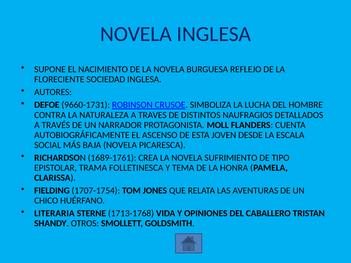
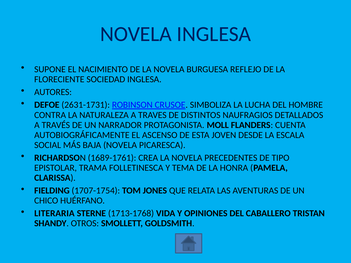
9660-1731: 9660-1731 -> 2631-1731
SUFRIMIENTO: SUFRIMIENTO -> PRECEDENTES
